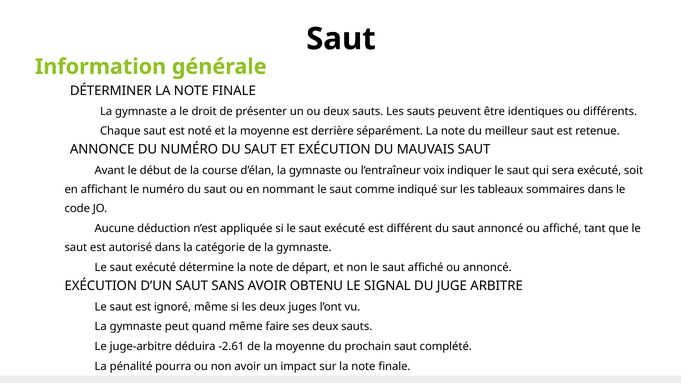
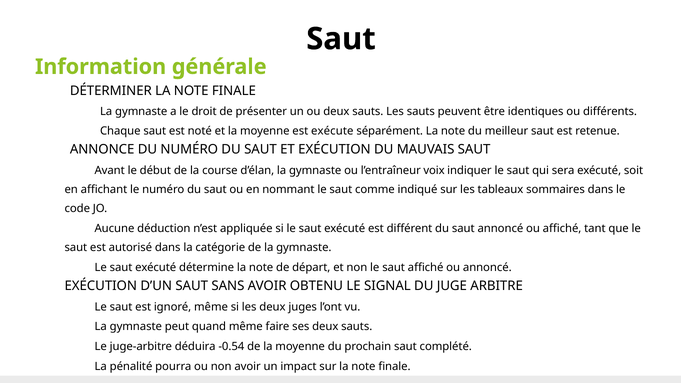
derrière: derrière -> exécute
-2.61: -2.61 -> -0.54
